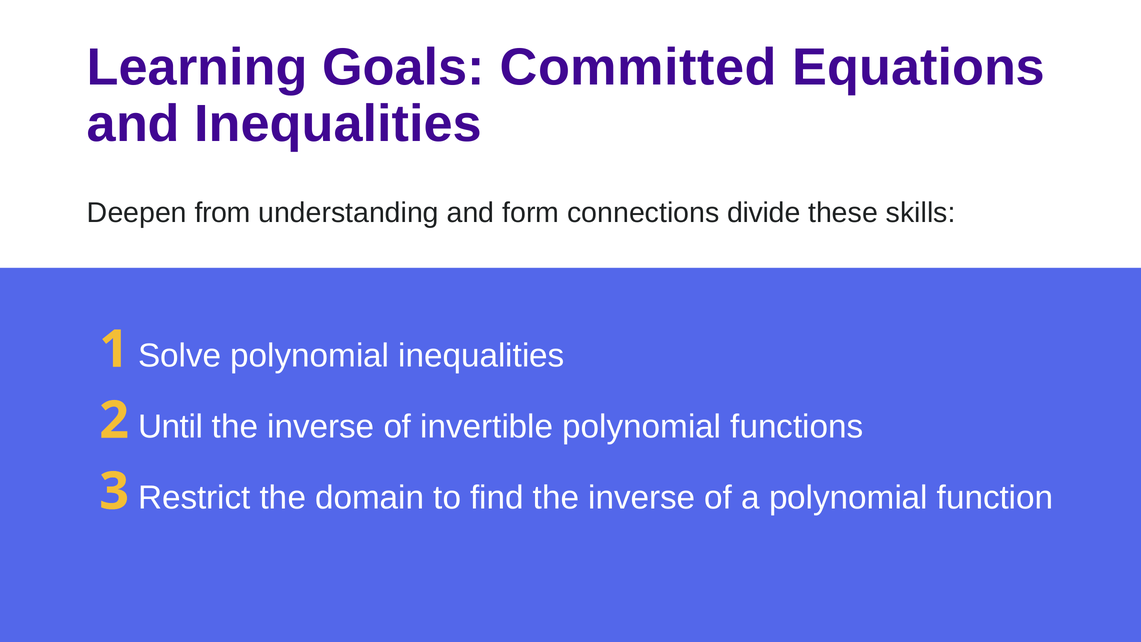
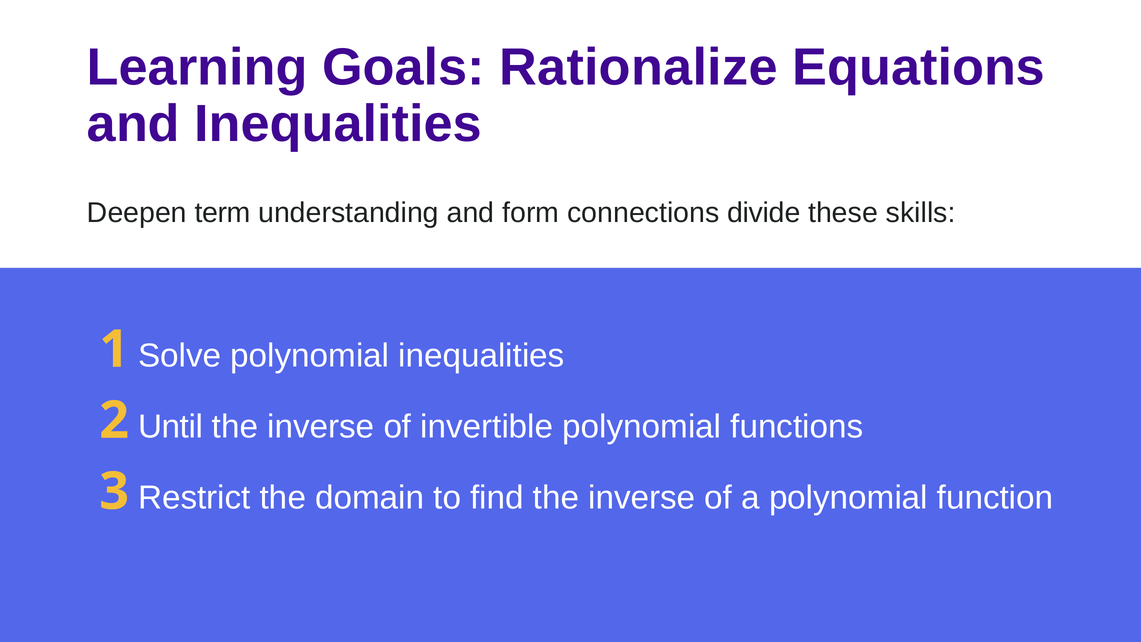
Committed: Committed -> Rationalize
from: from -> term
